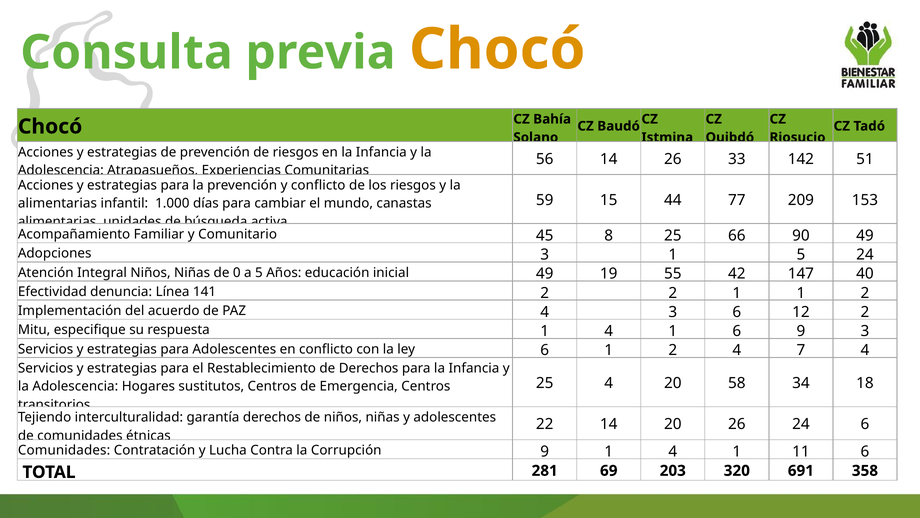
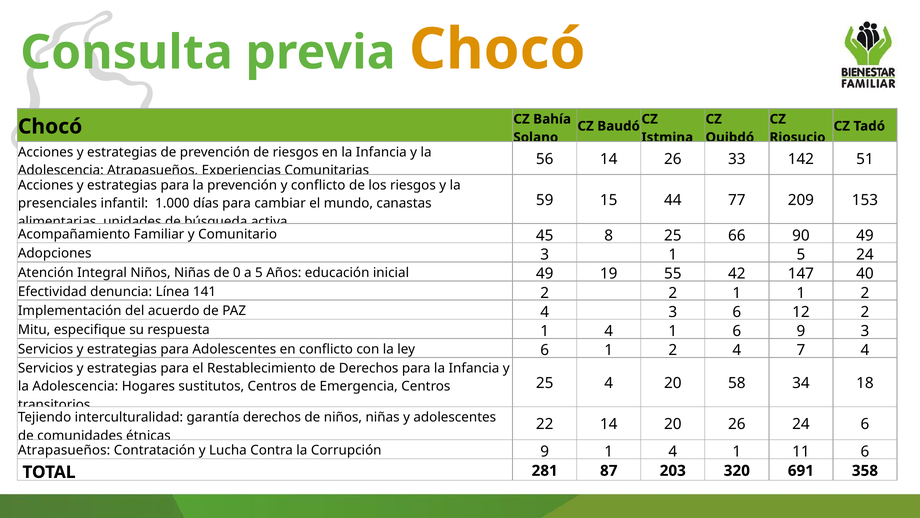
alimentarias at (57, 203): alimentarias -> presenciales
Comunidades at (64, 450): Comunidades -> Atrapasueños
69: 69 -> 87
